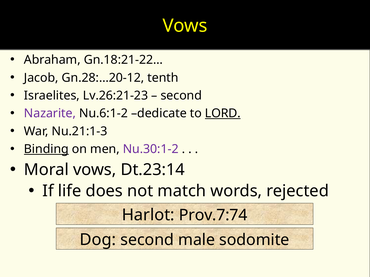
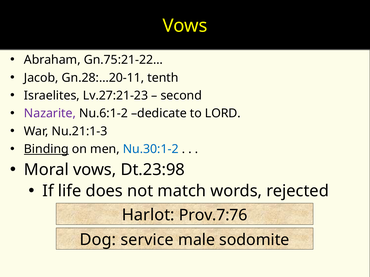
Gn.18:21-22…: Gn.18:21-22… -> Gn.75:21-22…
Gn.28:…20-12: Gn.28:…20-12 -> Gn.28:…20-11
Lv.26:21-23: Lv.26:21-23 -> Lv.27:21-23
LORD underline: present -> none
Nu.30:1-2 colour: purple -> blue
Dt.23:14: Dt.23:14 -> Dt.23:98
Prov.7:74: Prov.7:74 -> Prov.7:76
Dog second: second -> service
